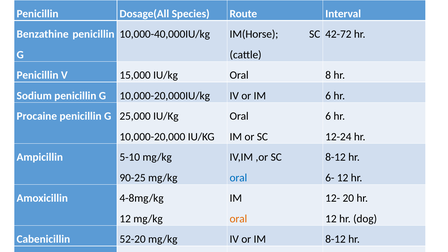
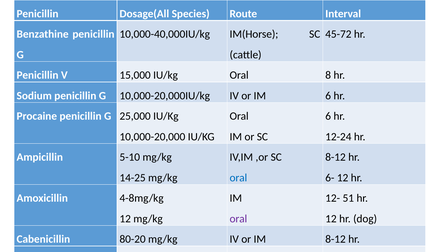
42-72: 42-72 -> 45-72
90-25: 90-25 -> 14-25
20: 20 -> 51
oral at (238, 219) colour: orange -> purple
52-20: 52-20 -> 80-20
